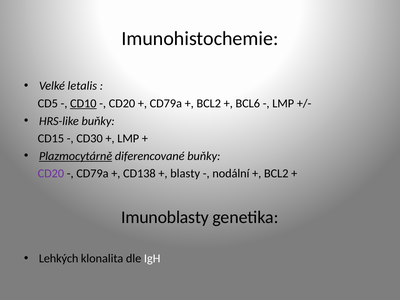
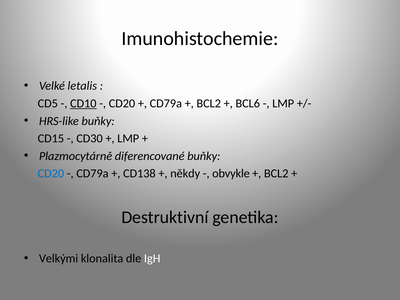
Plazmocytárně underline: present -> none
CD20 at (51, 174) colour: purple -> blue
blasty: blasty -> někdy
nodální: nodální -> obvykle
Imunoblasty: Imunoblasty -> Destruktivní
Lehkých: Lehkých -> Velkými
